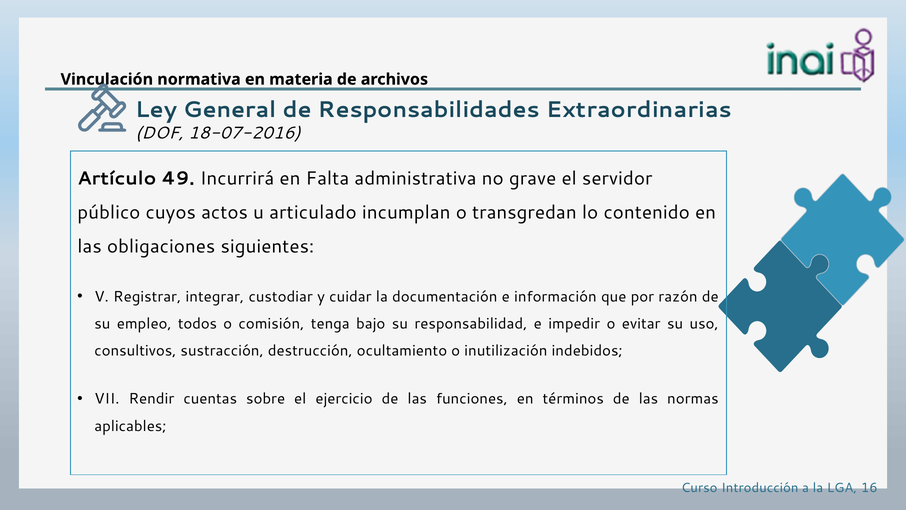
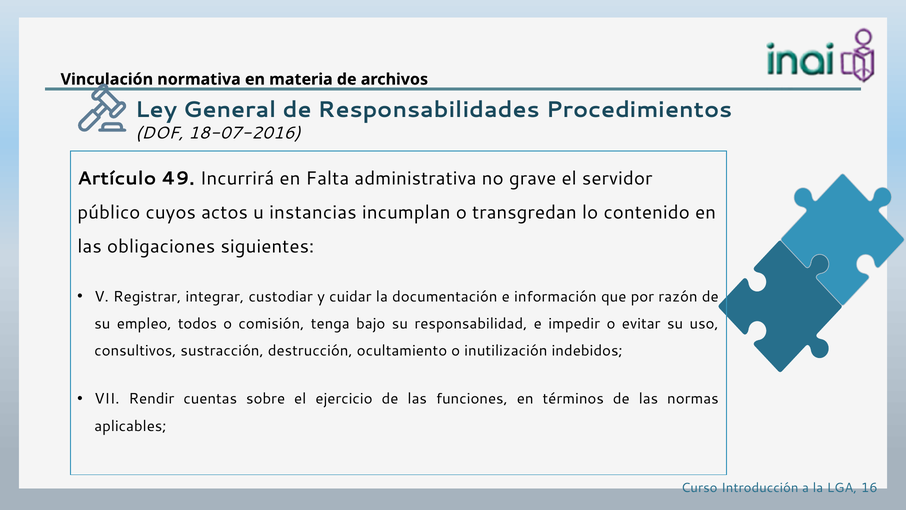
Extraordinarias: Extraordinarias -> Procedimientos
articulado: articulado -> instancias
